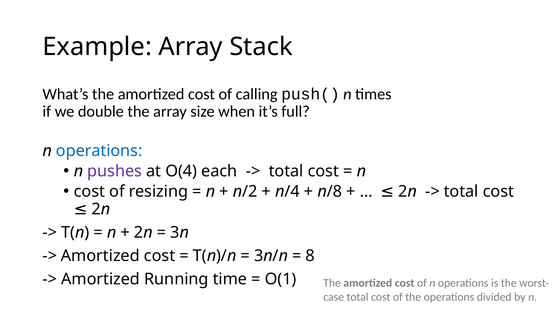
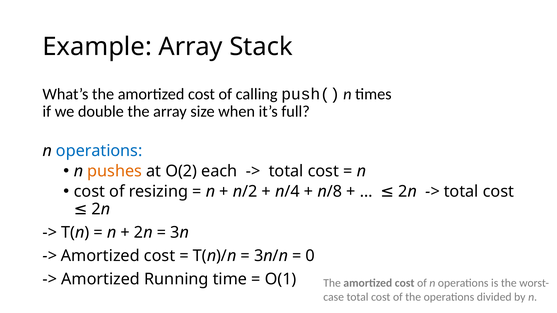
pushes colour: purple -> orange
O(4: O(4 -> O(2
8: 8 -> 0
